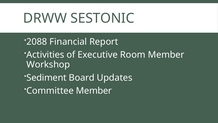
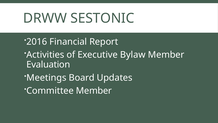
2088: 2088 -> 2016
Room: Room -> Bylaw
Workshop: Workshop -> Evaluation
Sediment: Sediment -> Meetings
